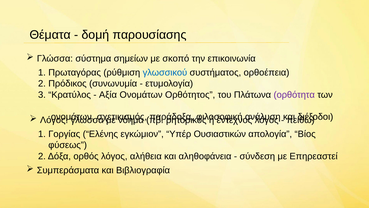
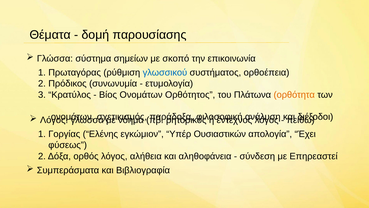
Αξία: Αξία -> Βίος
ορθότητα colour: purple -> orange
Βίος: Βίος -> Έχει
